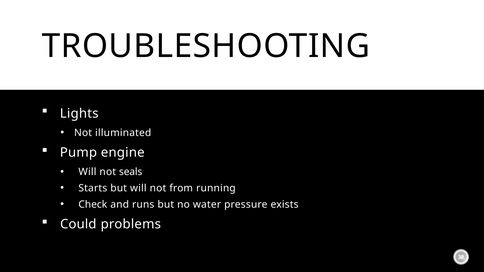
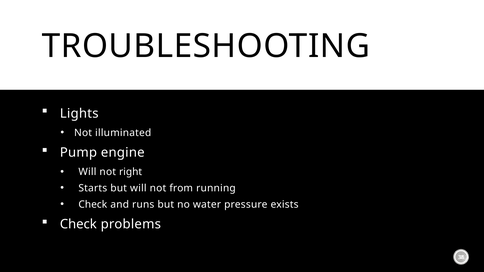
seals: seals -> right
Could at (78, 225): Could -> Check
